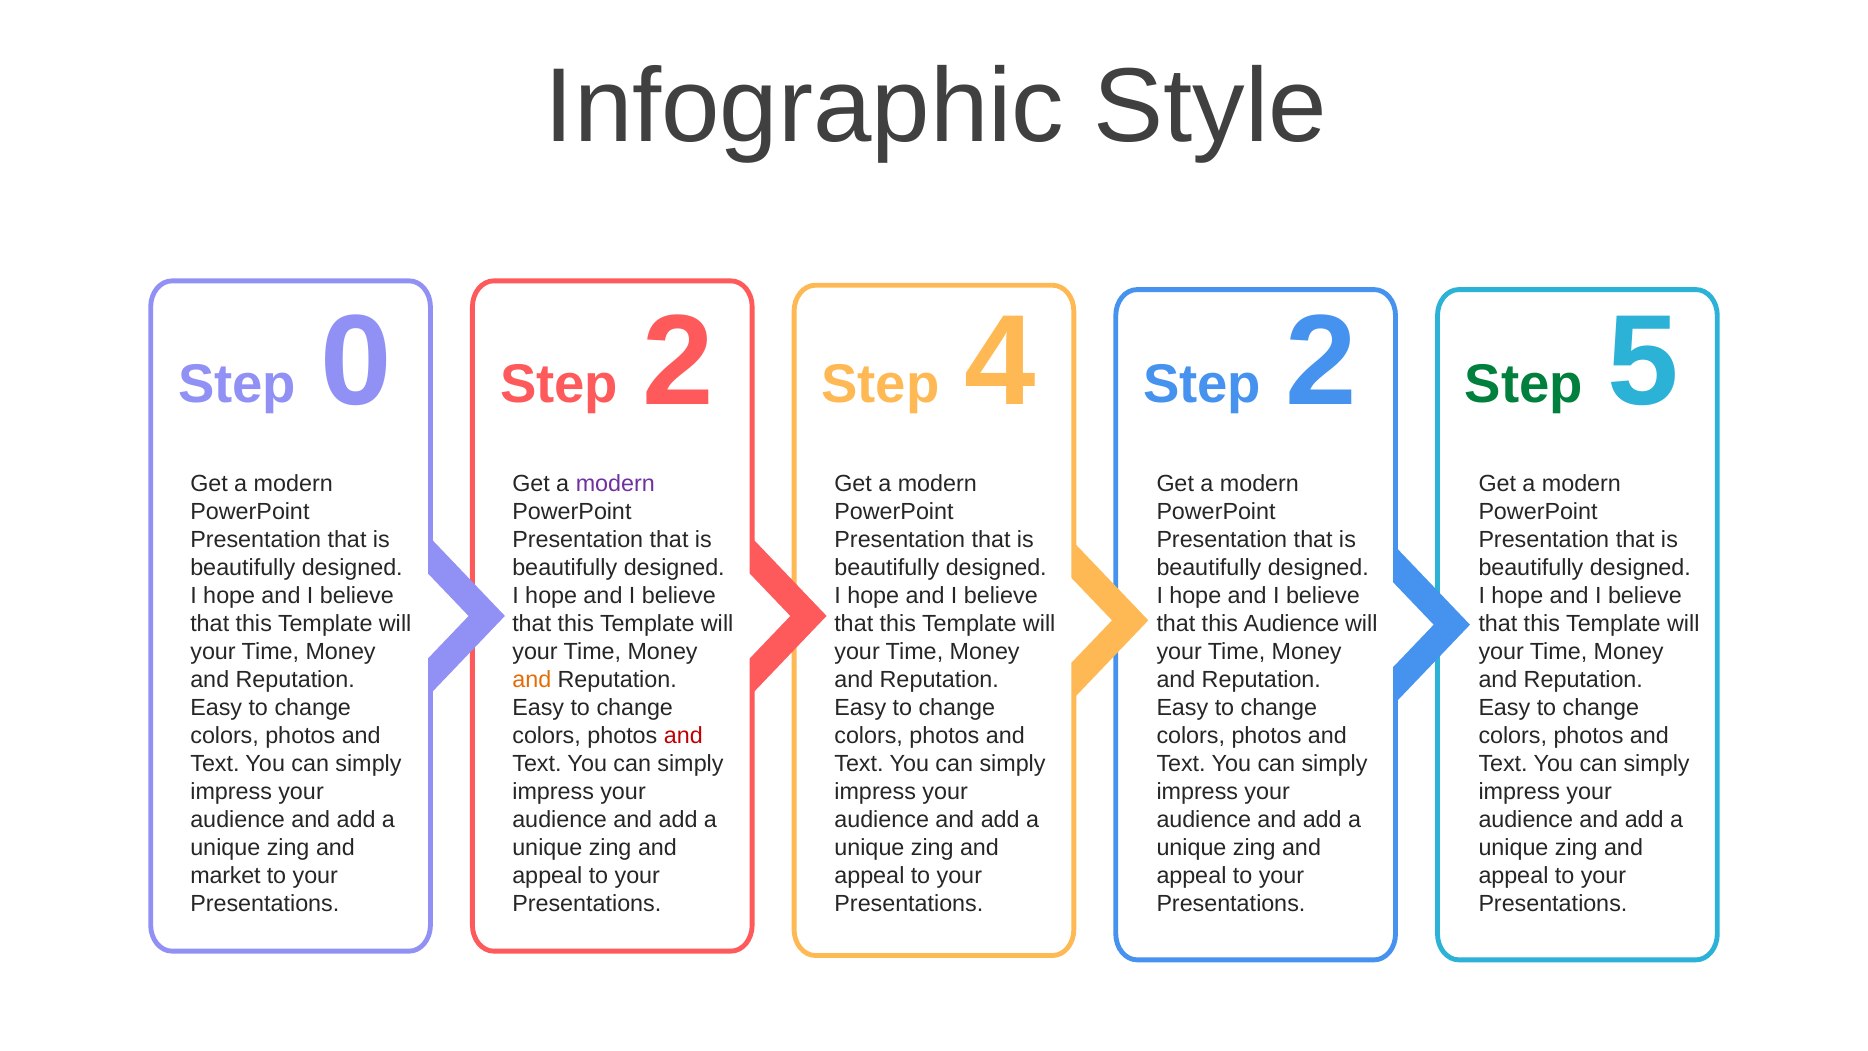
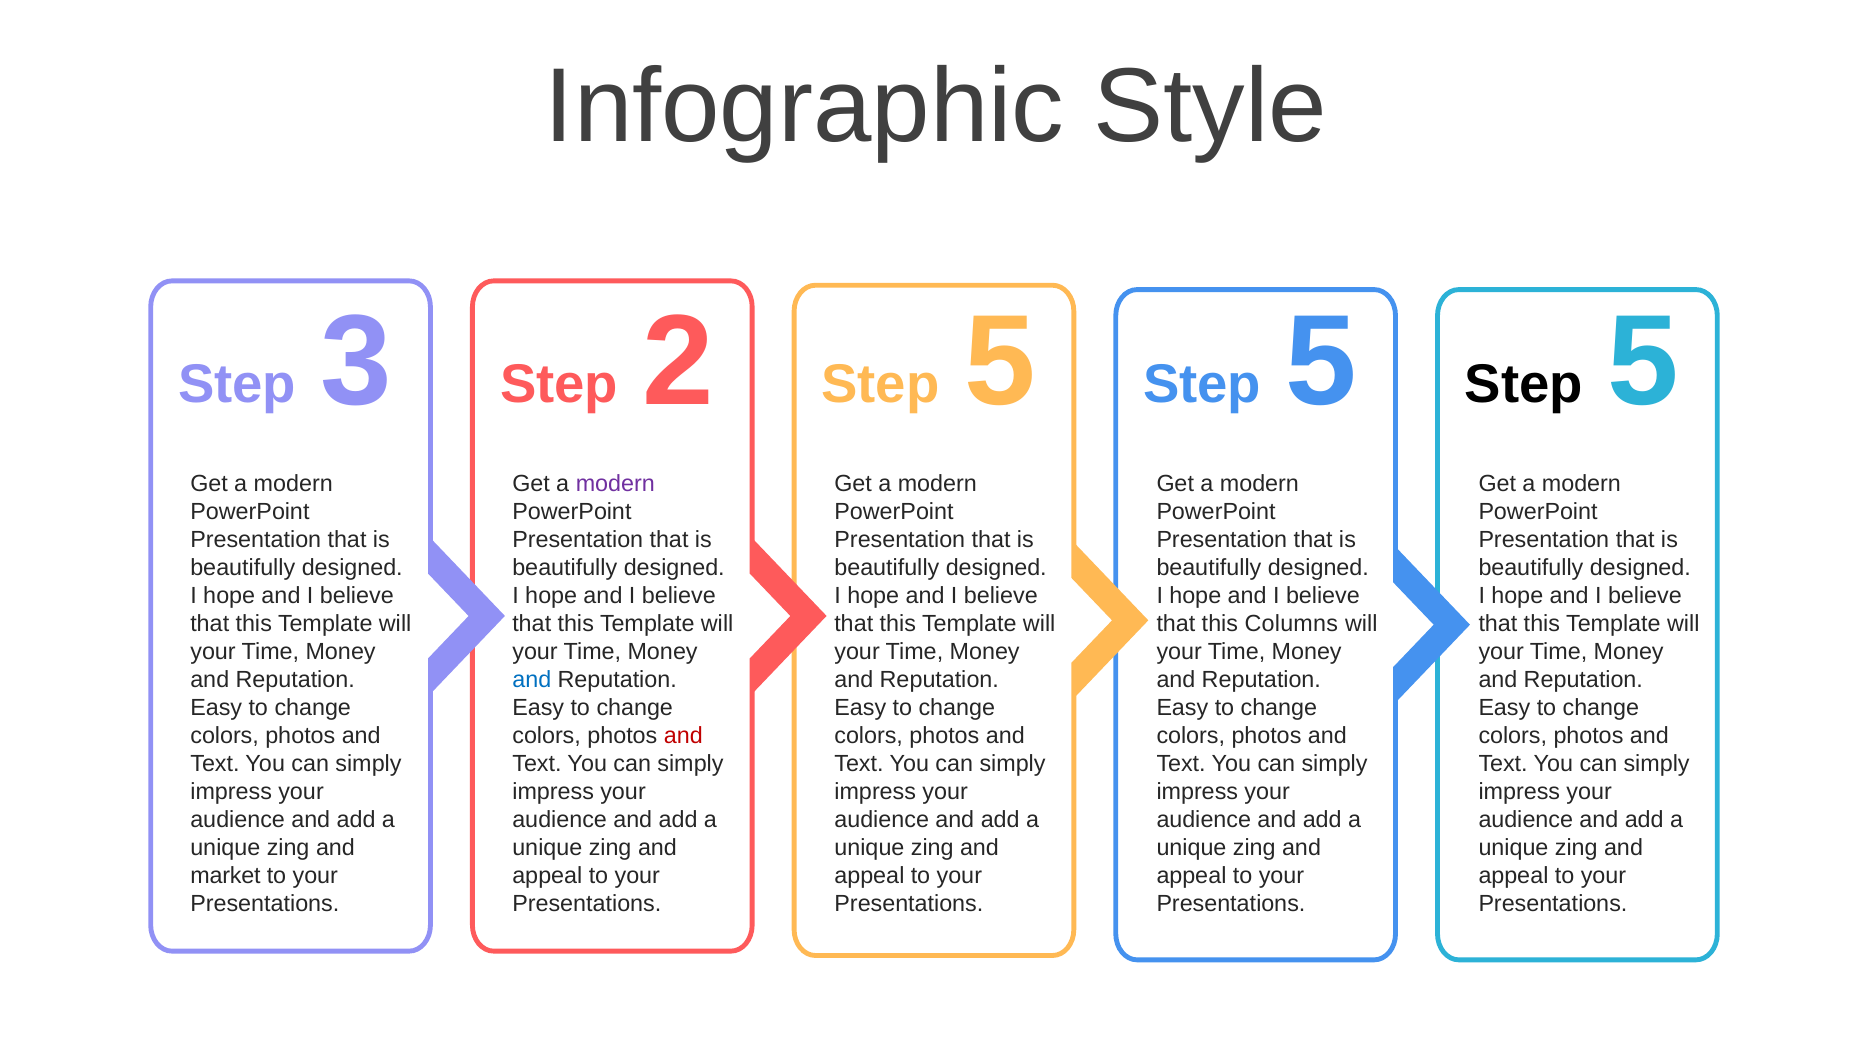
0: 0 -> 3
4 at (1000, 362): 4 -> 5
2 at (1321, 362): 2 -> 5
Step at (1524, 385) colour: green -> black
this Audience: Audience -> Columns
and at (532, 680) colour: orange -> blue
